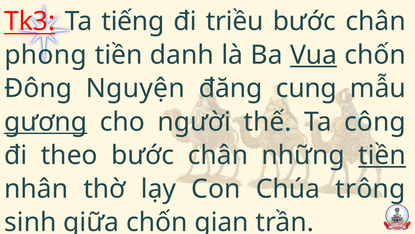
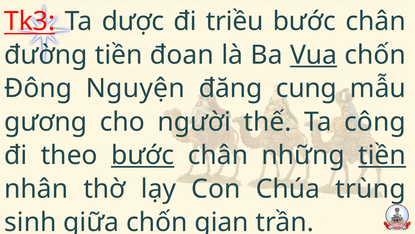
tiếng: tiếng -> dược
phong: phong -> đường
danh: danh -> đoan
gương underline: present -> none
bước at (143, 155) underline: none -> present
trông: trông -> trùng
